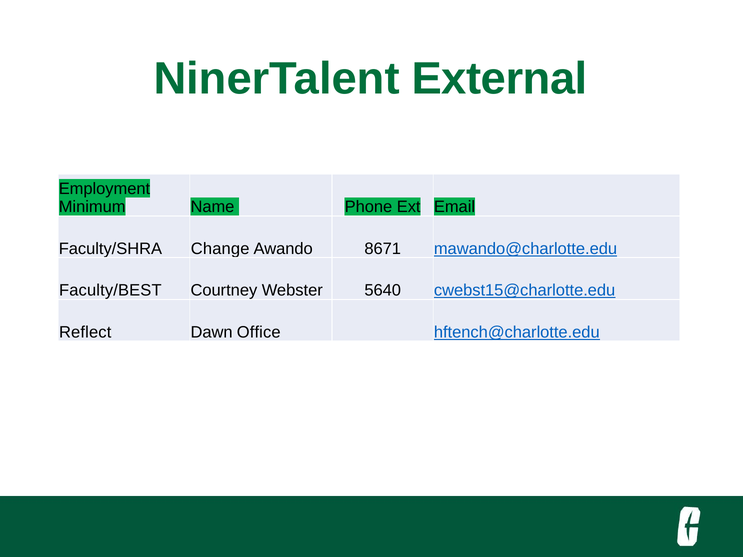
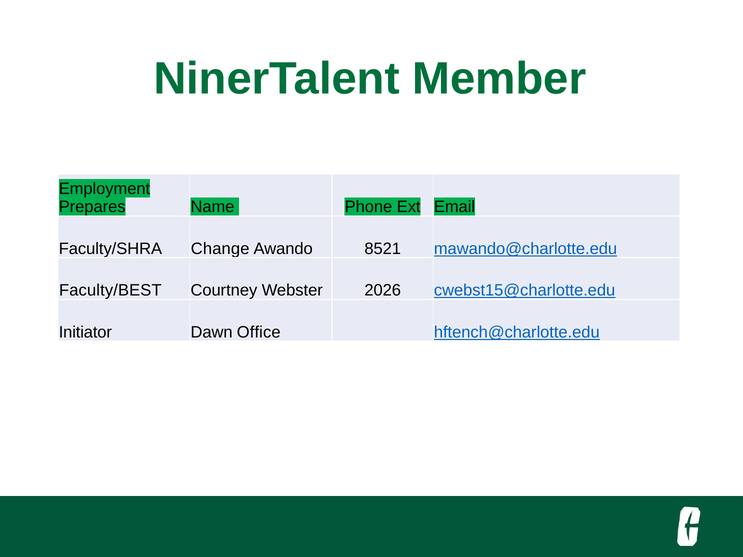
External: External -> Member
Minimum: Minimum -> Prepares
8671: 8671 -> 8521
5640: 5640 -> 2026
Reflect: Reflect -> Initiator
